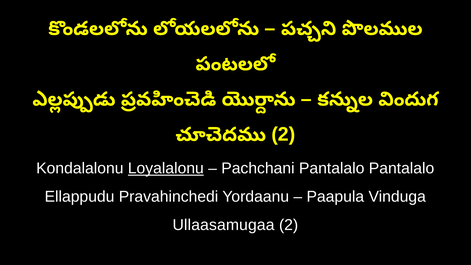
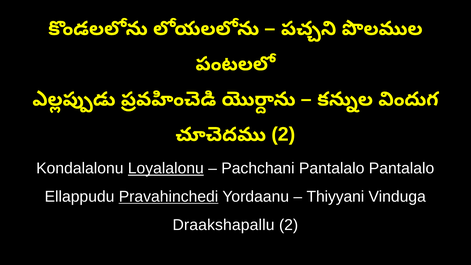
Pravahinchedi underline: none -> present
Paapula: Paapula -> Thiyyani
Ullaasamugaa: Ullaasamugaa -> Draakshapallu
